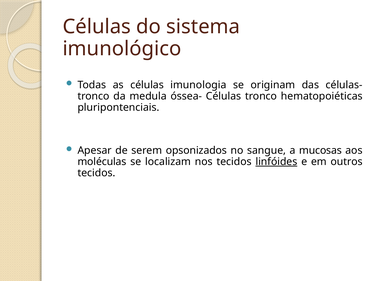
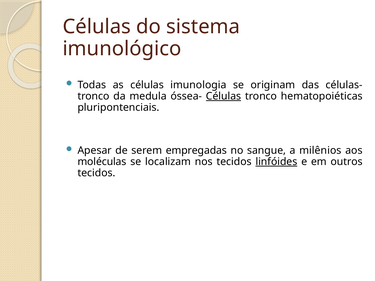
Células at (224, 96) underline: none -> present
opsonizados: opsonizados -> empregadas
mucosas: mucosas -> milênios
